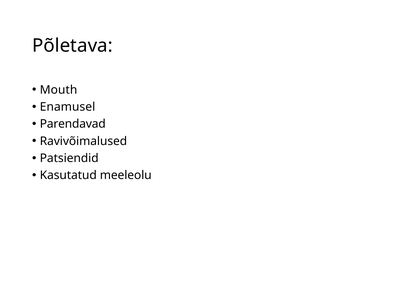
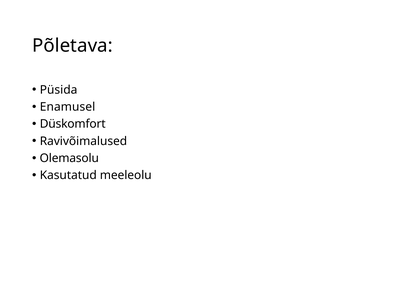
Mouth: Mouth -> Püsida
Parendavad: Parendavad -> Düskomfort
Patsiendid: Patsiendid -> Olemasolu
